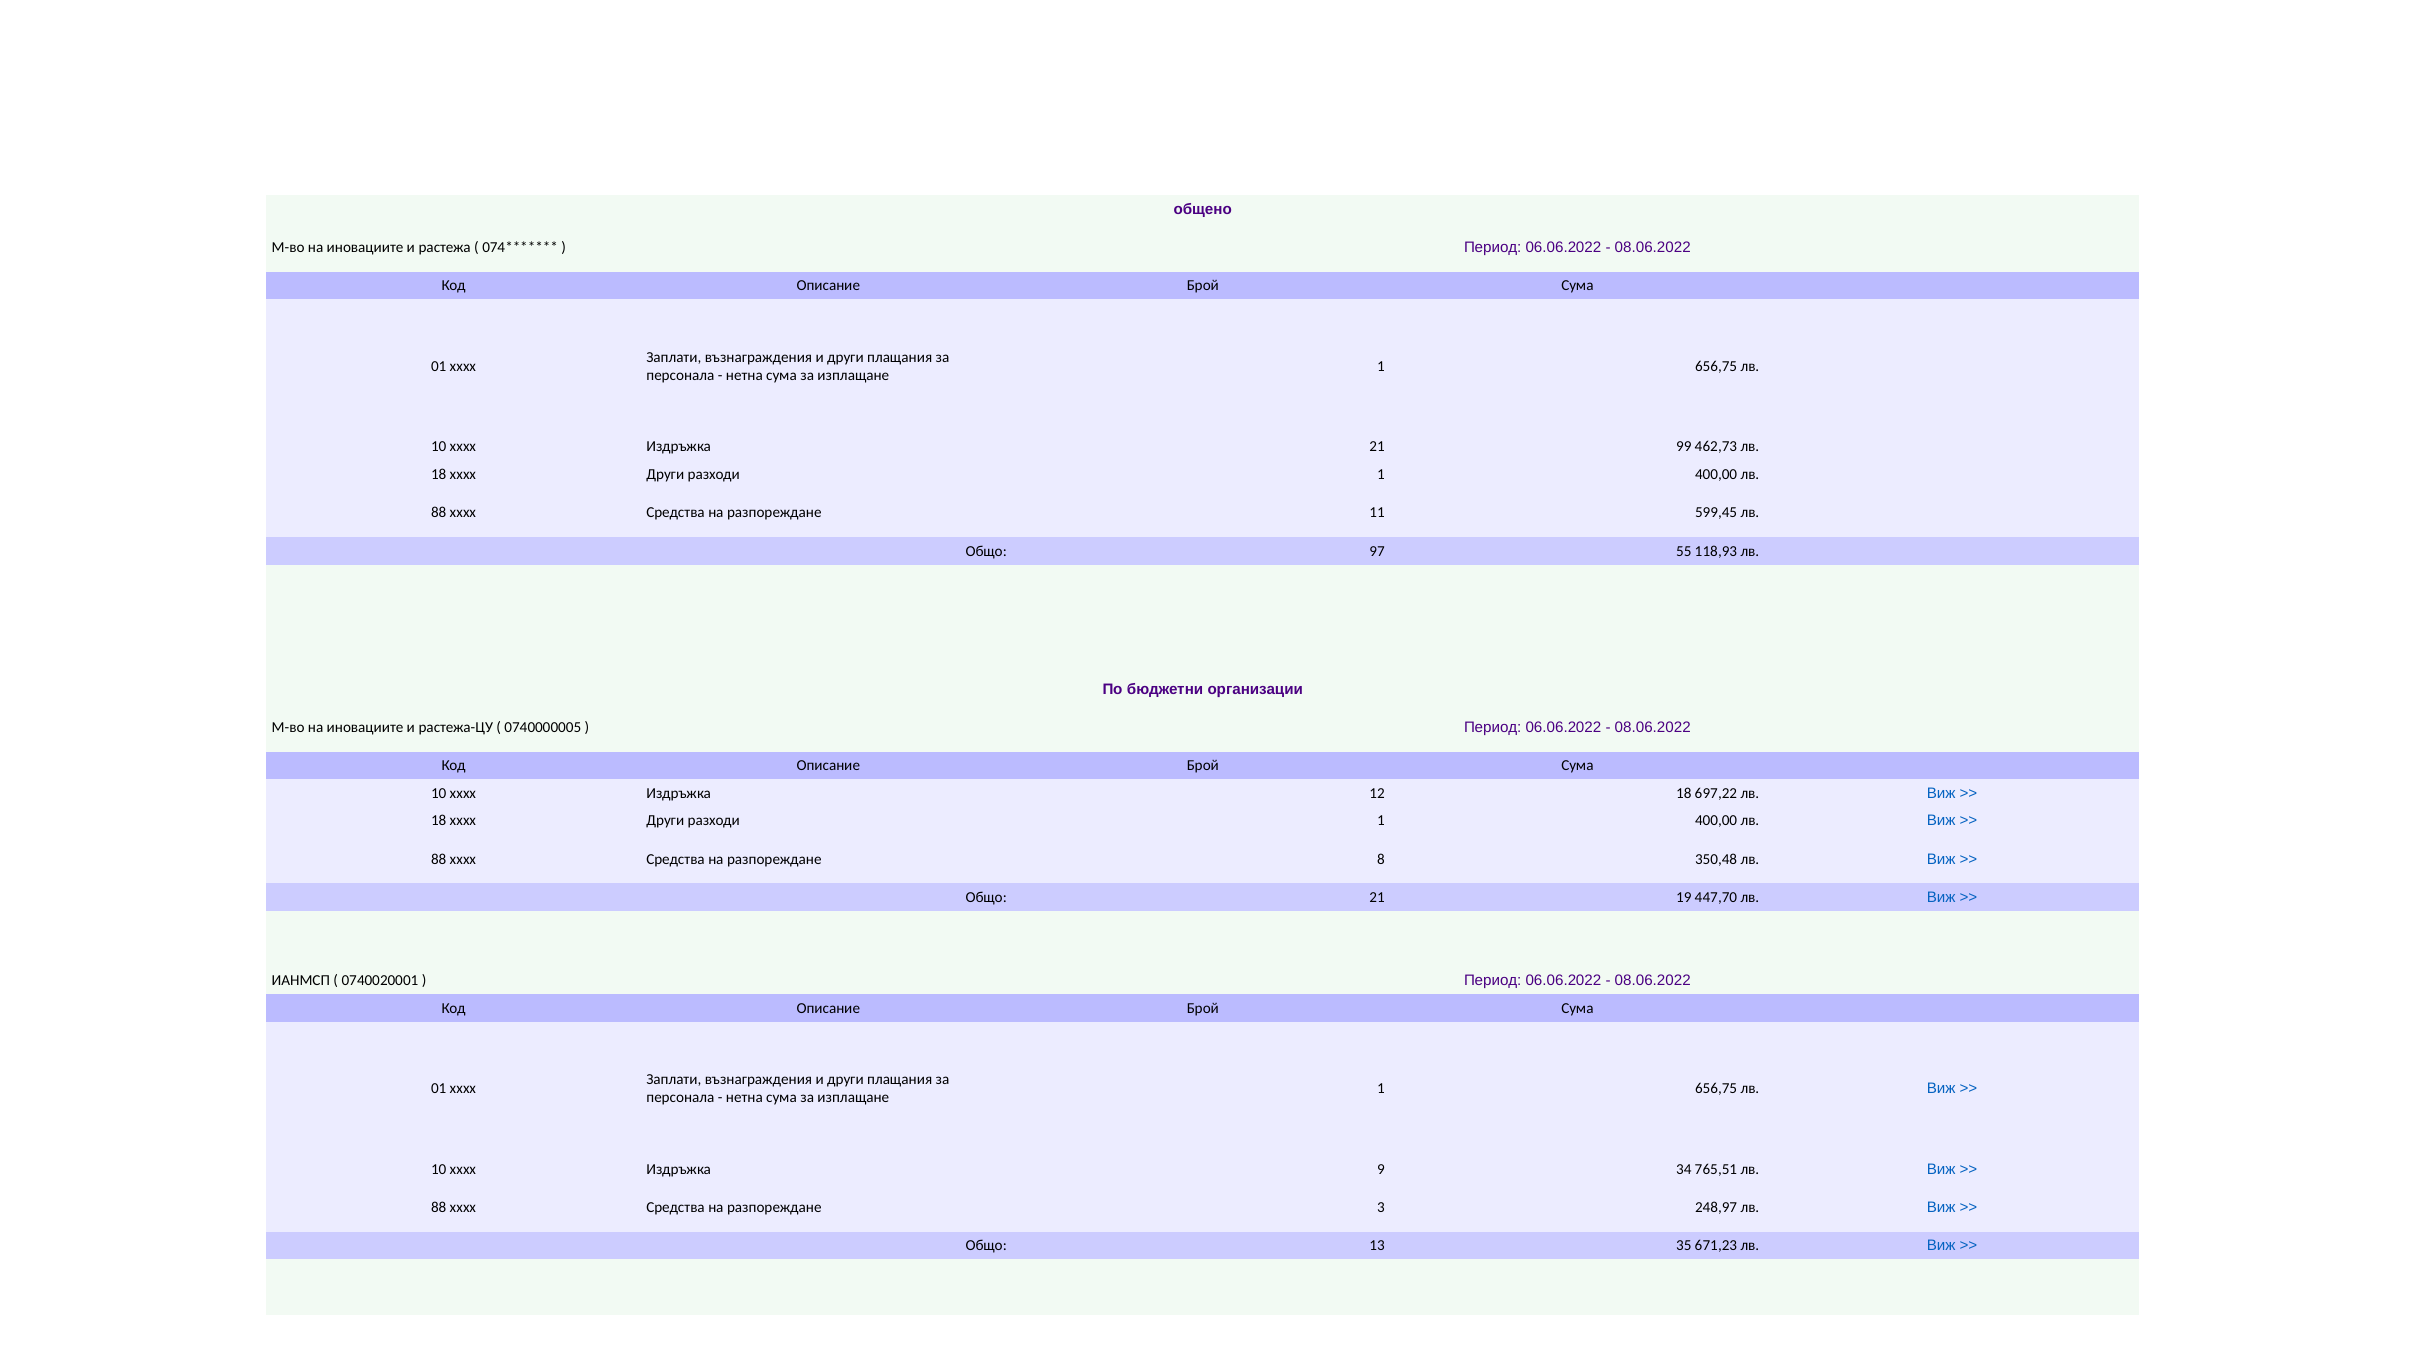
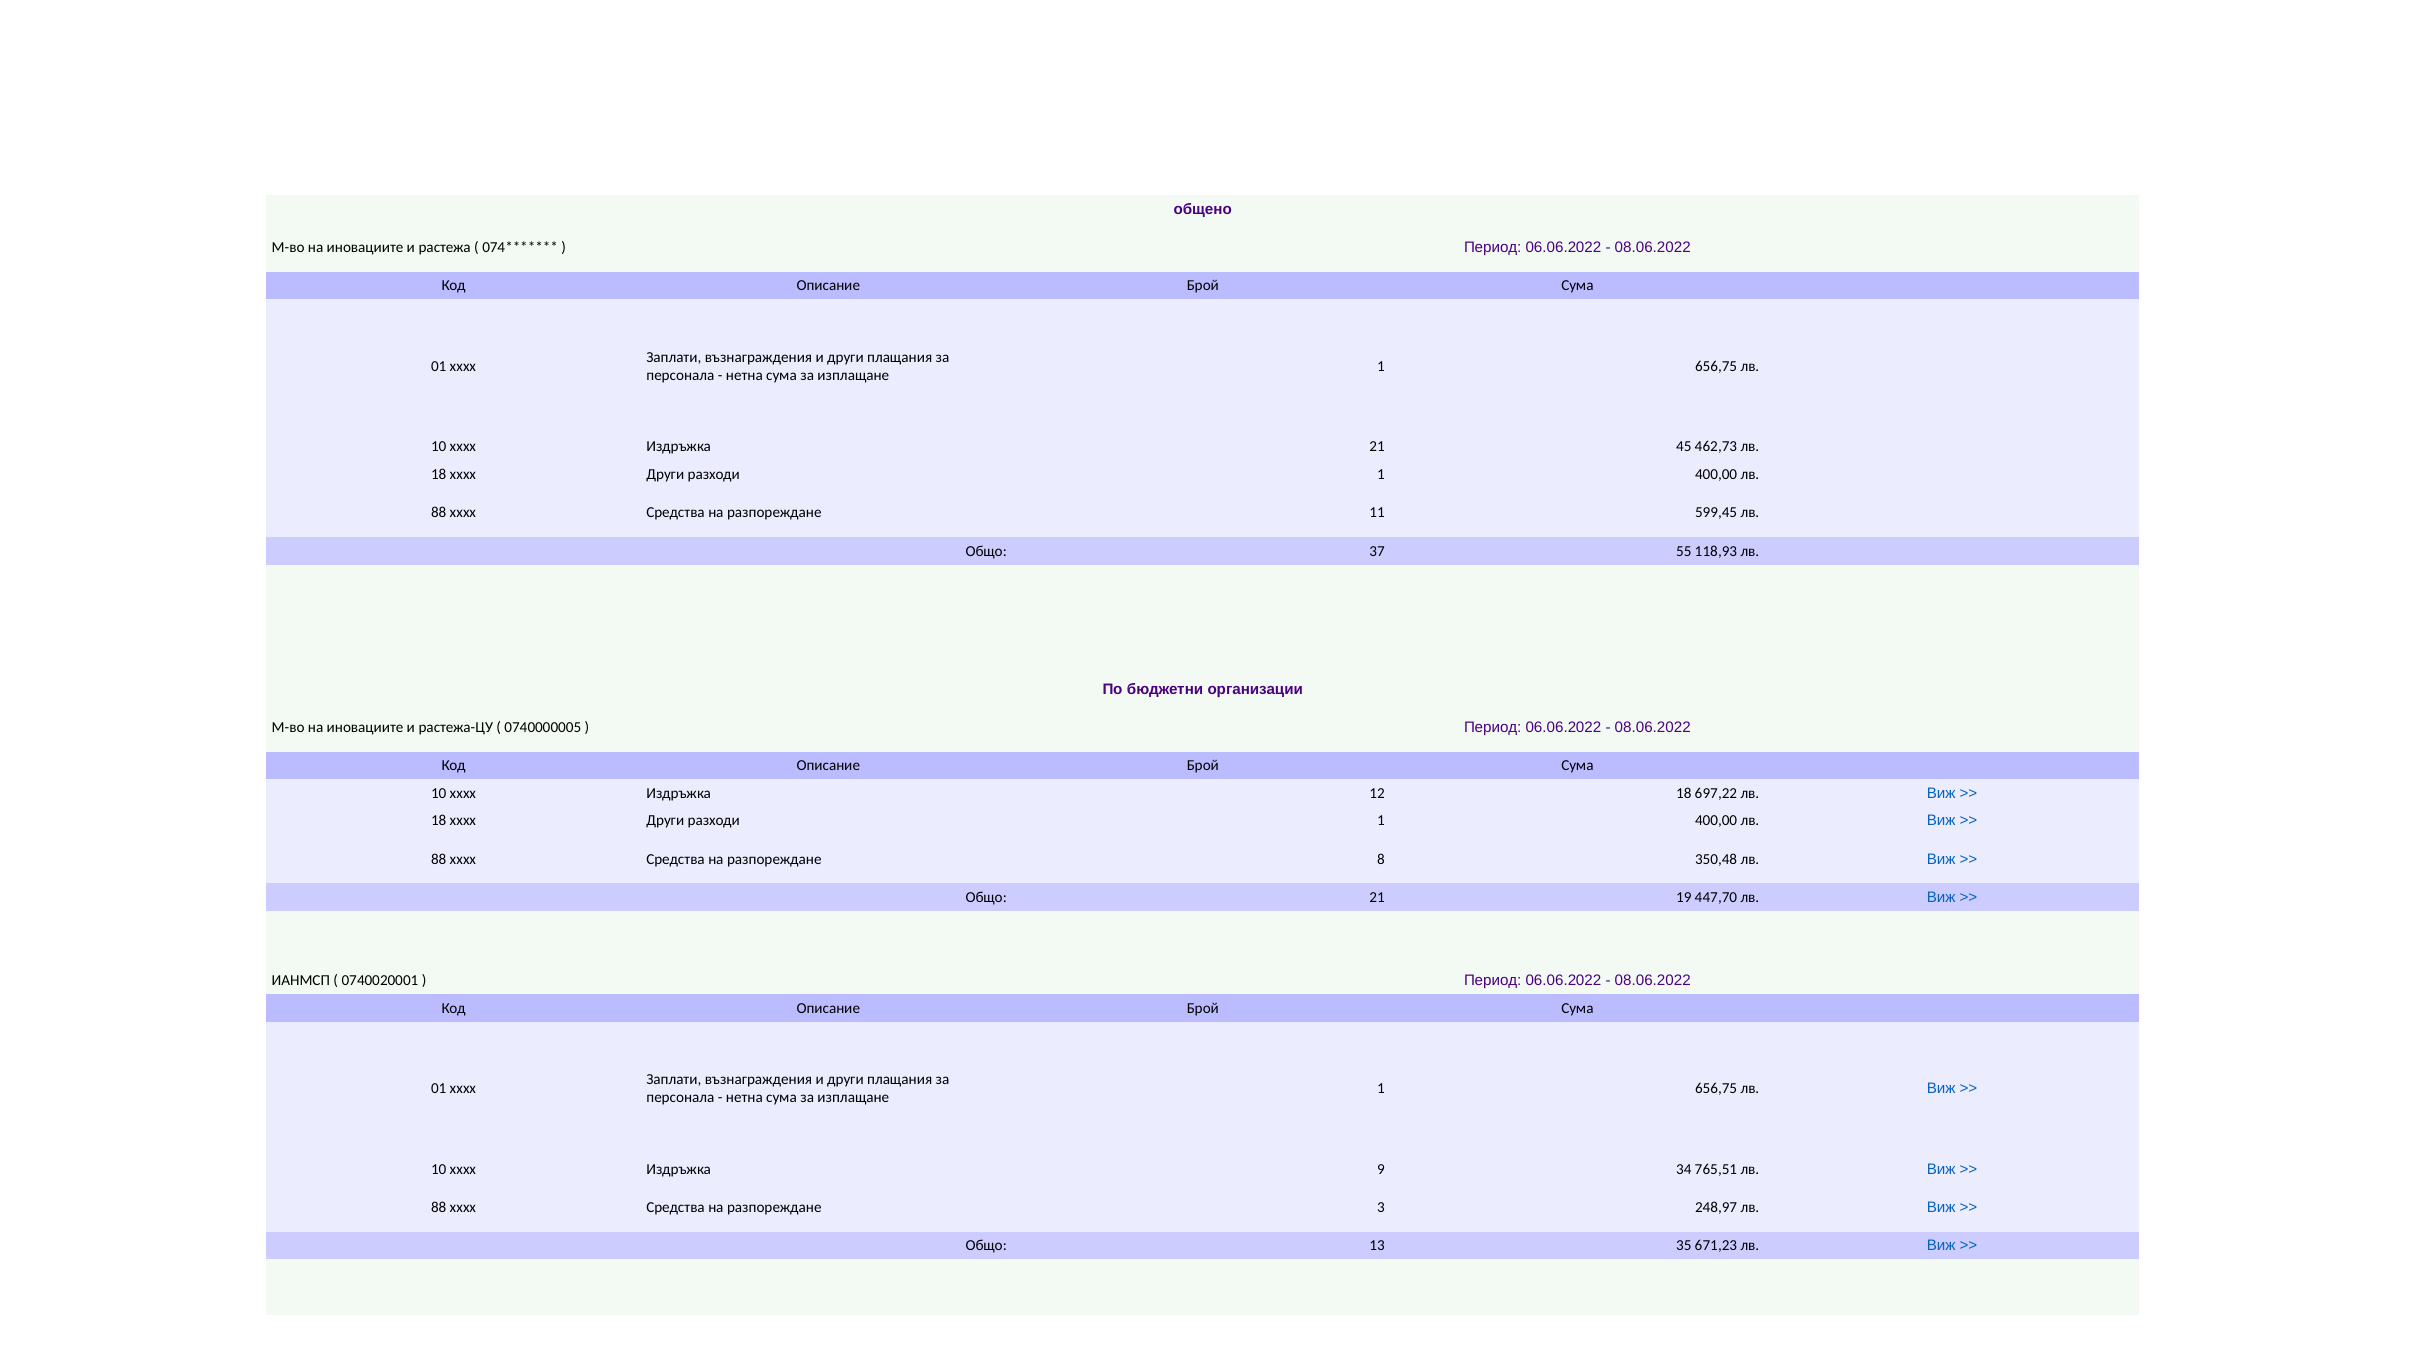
99: 99 -> 45
97: 97 -> 37
